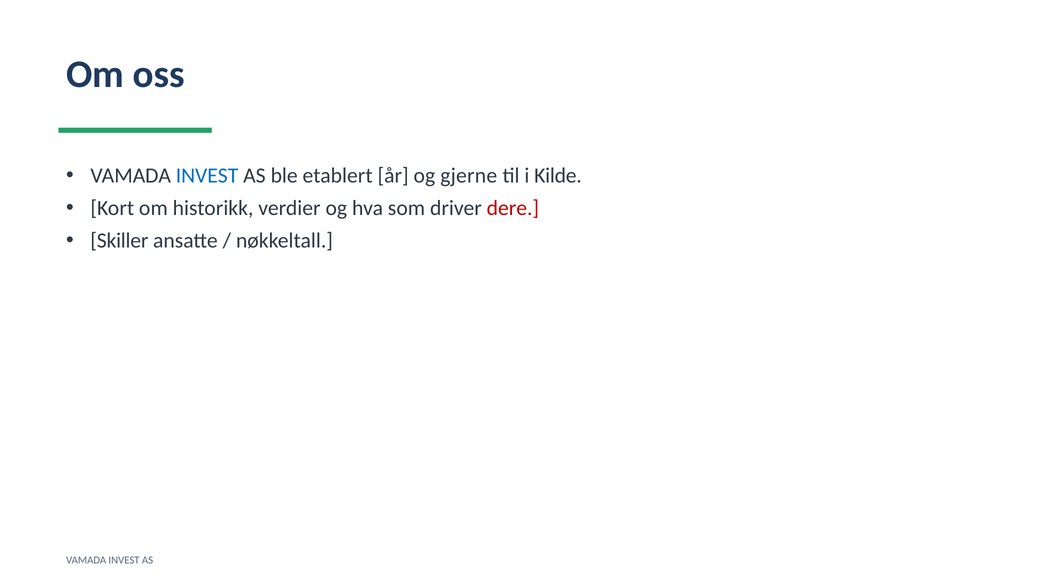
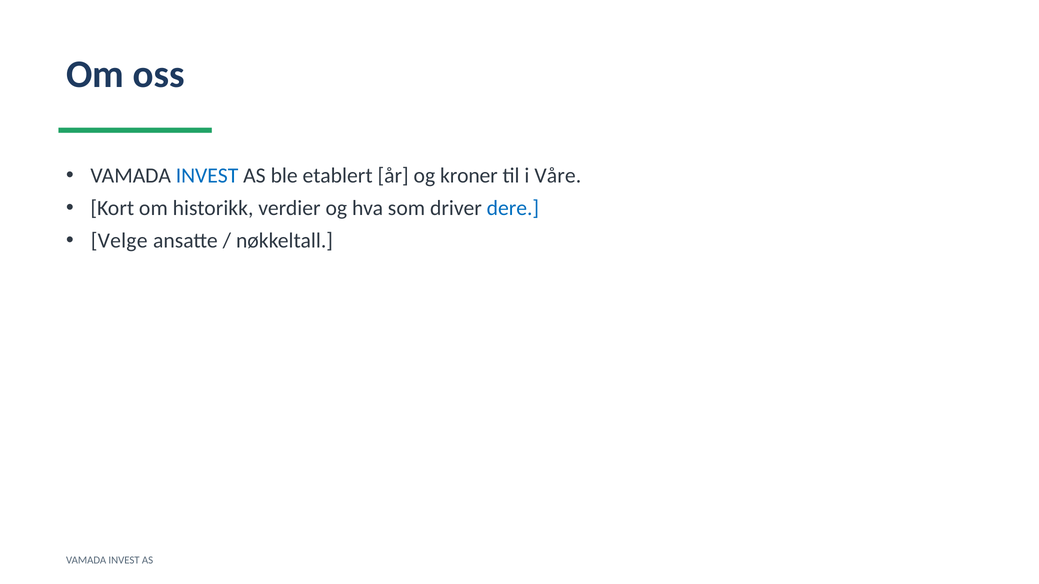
gjerne: gjerne -> kroner
Kilde: Kilde -> Våre
dere colour: red -> blue
Skiller: Skiller -> Velge
